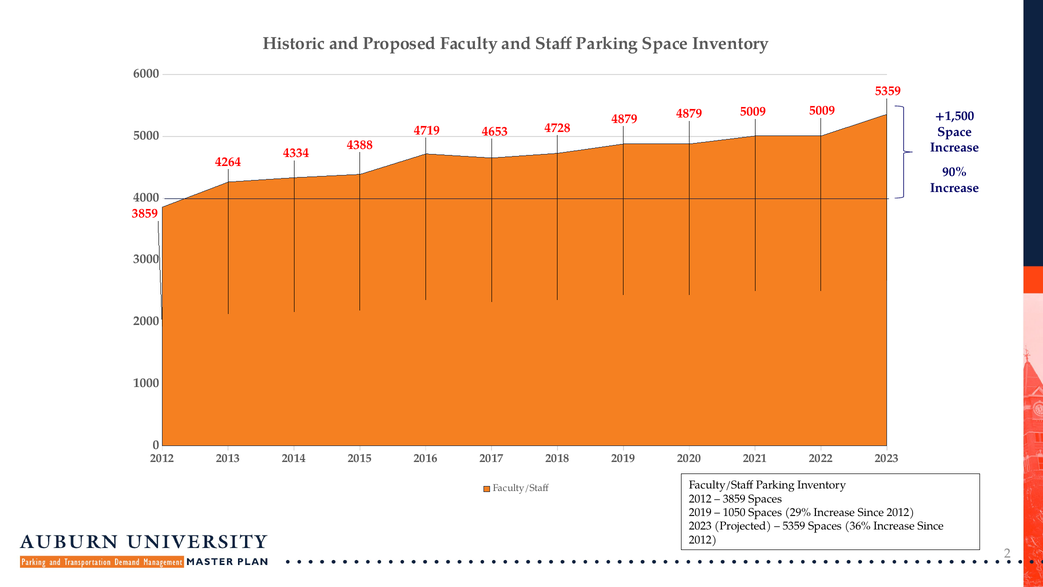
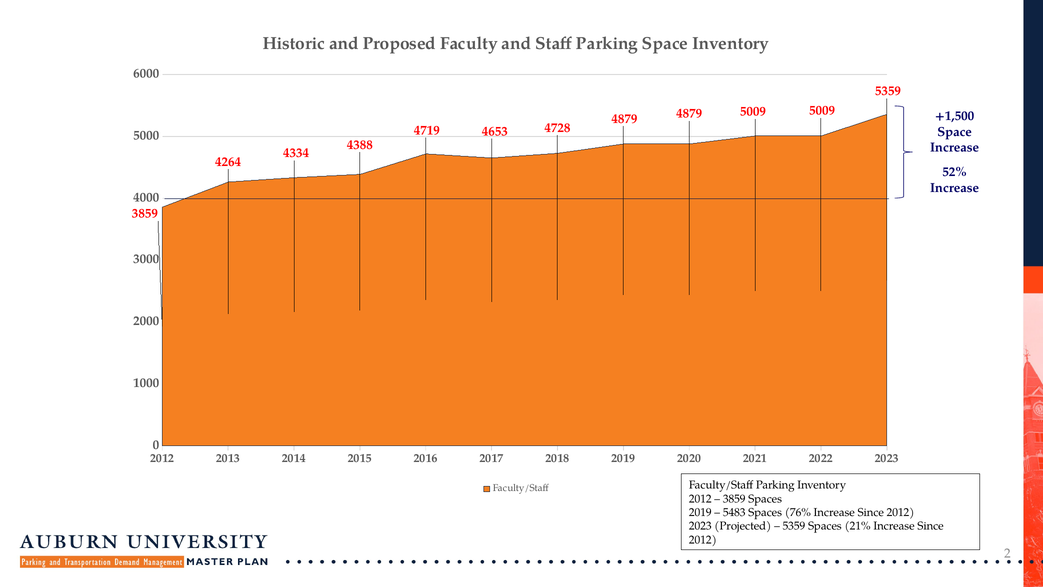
90%: 90% -> 52%
1050: 1050 -> 5483
29%: 29% -> 76%
36%: 36% -> 21%
